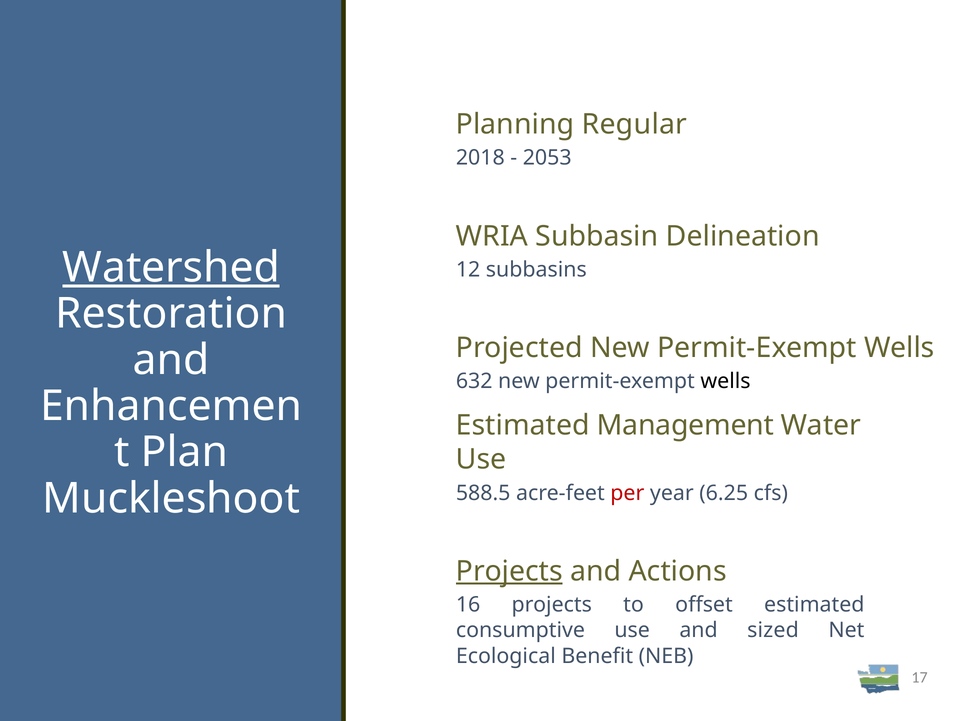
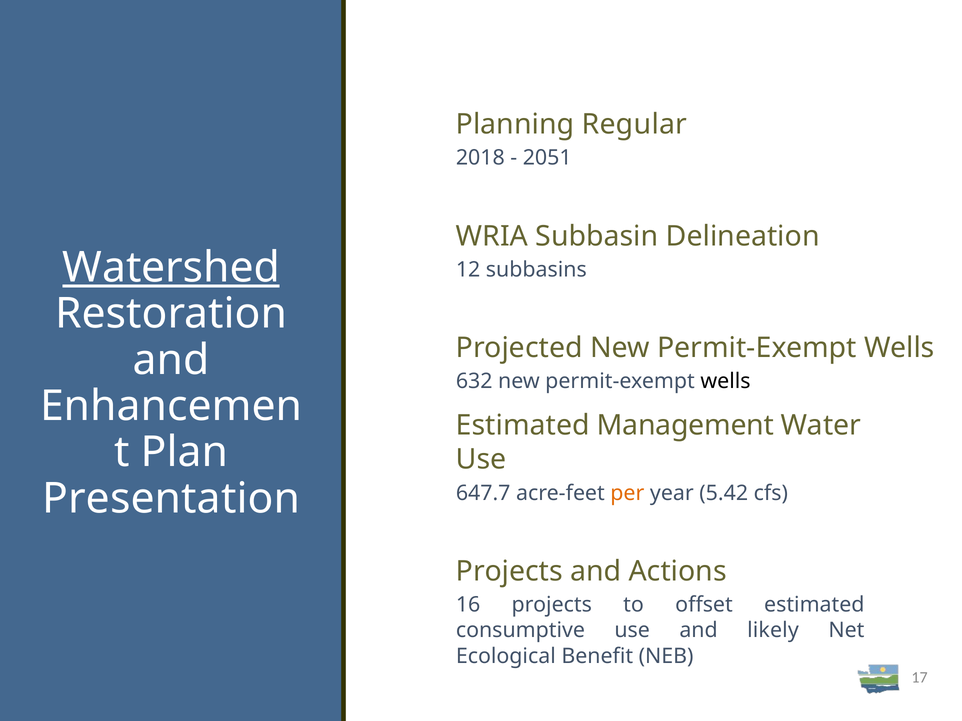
2053: 2053 -> 2051
Muckleshoot: Muckleshoot -> Presentation
588.5: 588.5 -> 647.7
per colour: red -> orange
6.25: 6.25 -> 5.42
Projects at (509, 572) underline: present -> none
sized: sized -> likely
